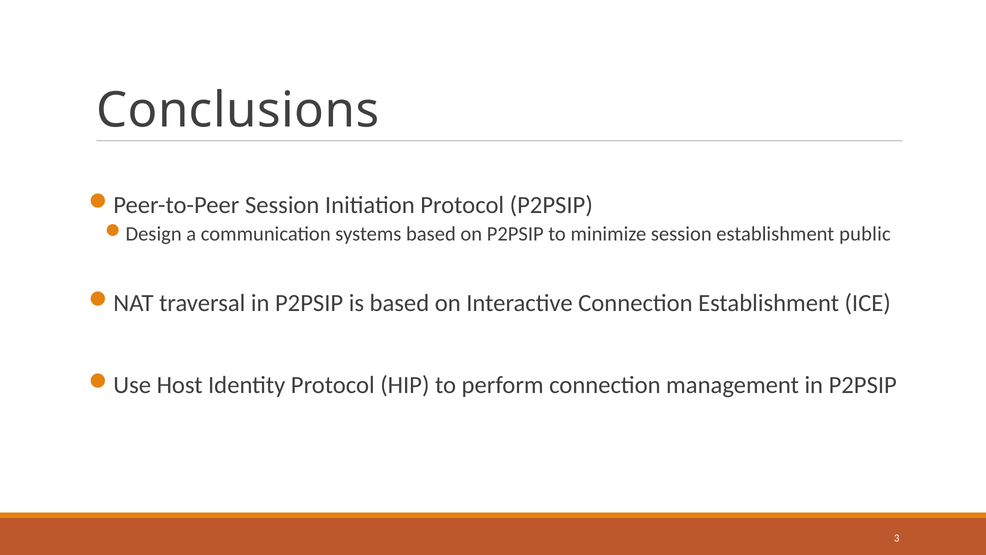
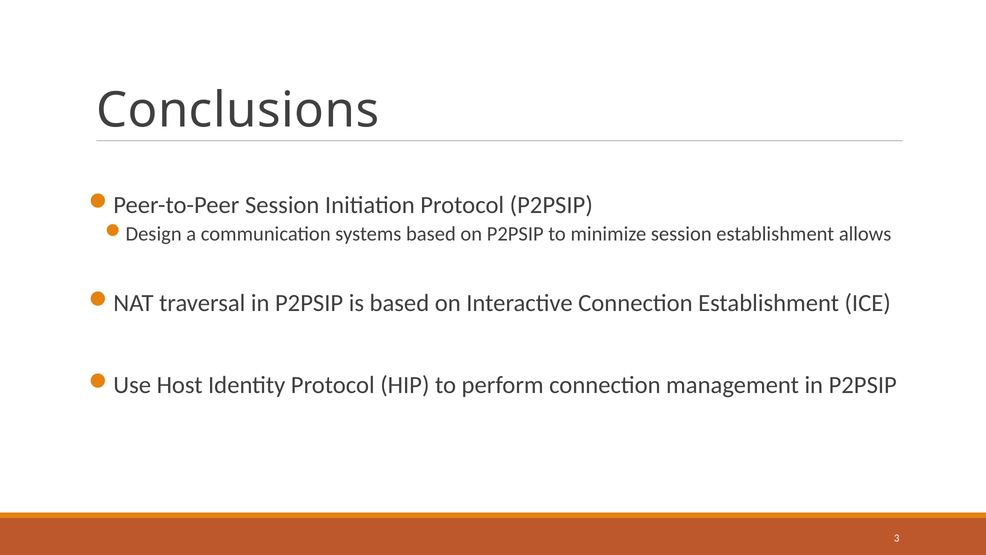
public: public -> allows
